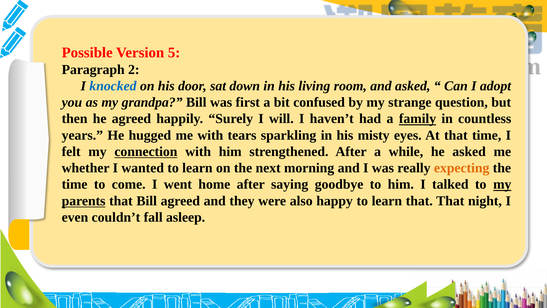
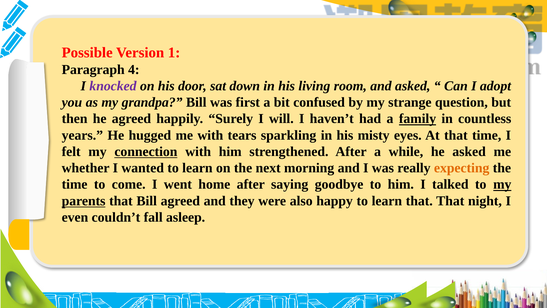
5: 5 -> 1
2: 2 -> 4
knocked colour: blue -> purple
